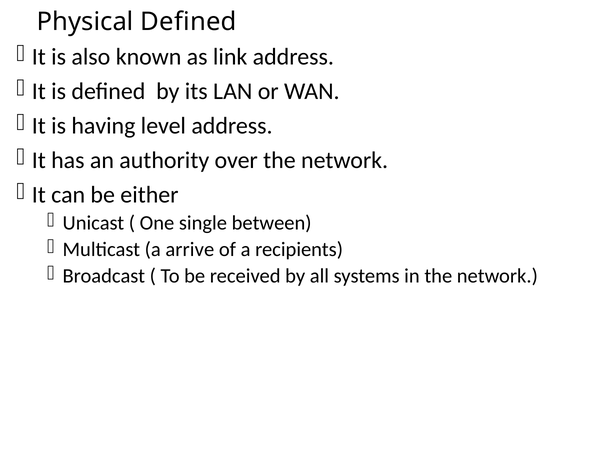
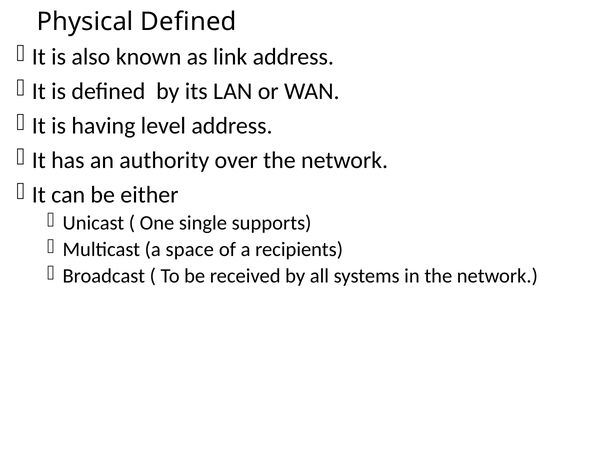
single between: between -> supports
arrive: arrive -> space
